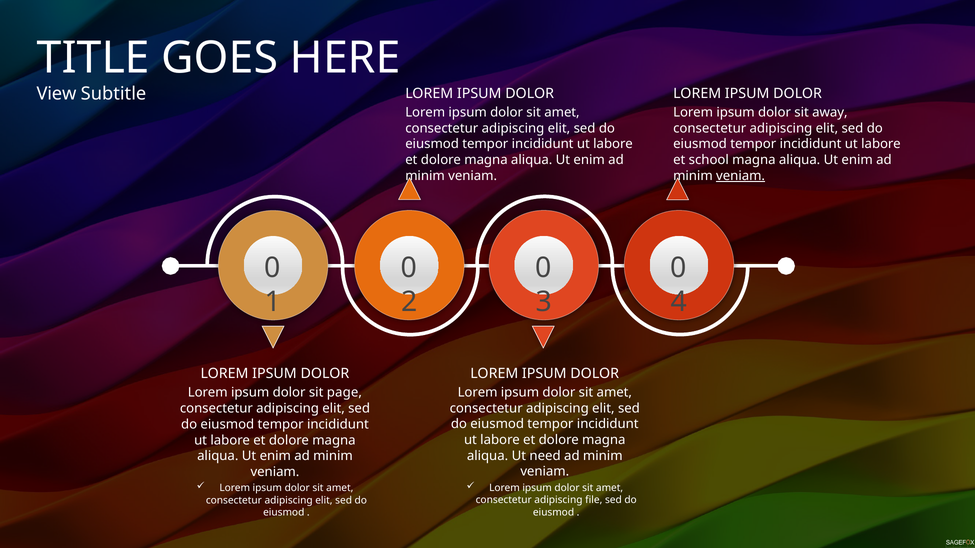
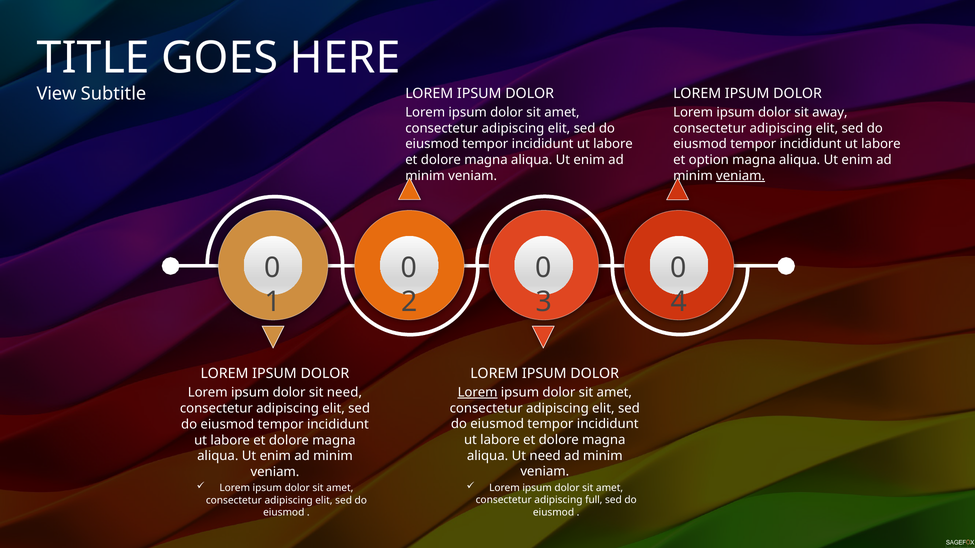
school: school -> option
Lorem at (478, 393) underline: none -> present
sit page: page -> need
file: file -> full
